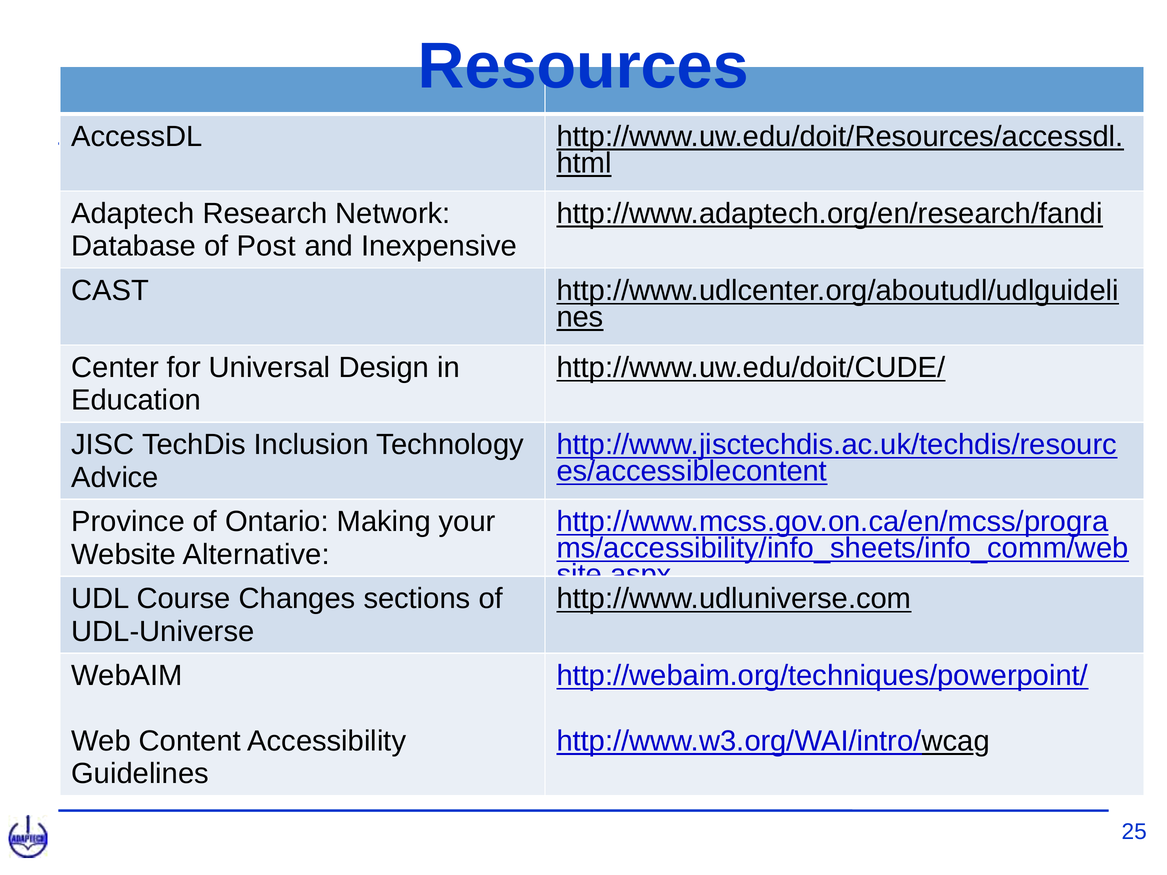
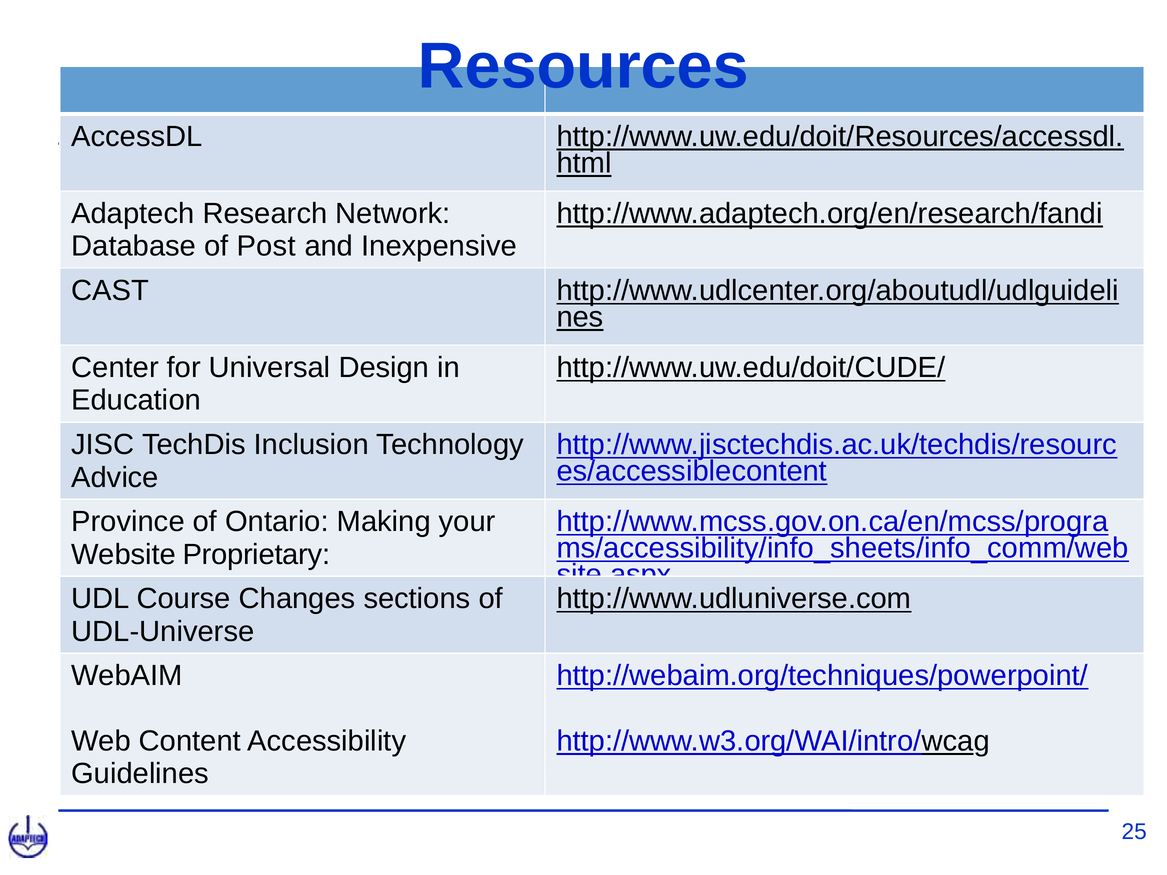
Alternative: Alternative -> Proprietary
